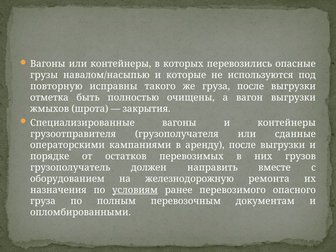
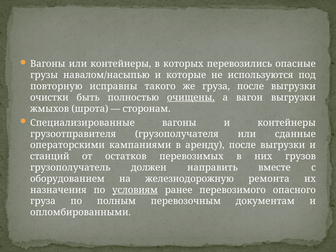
отметка: отметка -> очистки
очищены underline: none -> present
закрытия: закрытия -> сторонам
порядке: порядке -> станций
